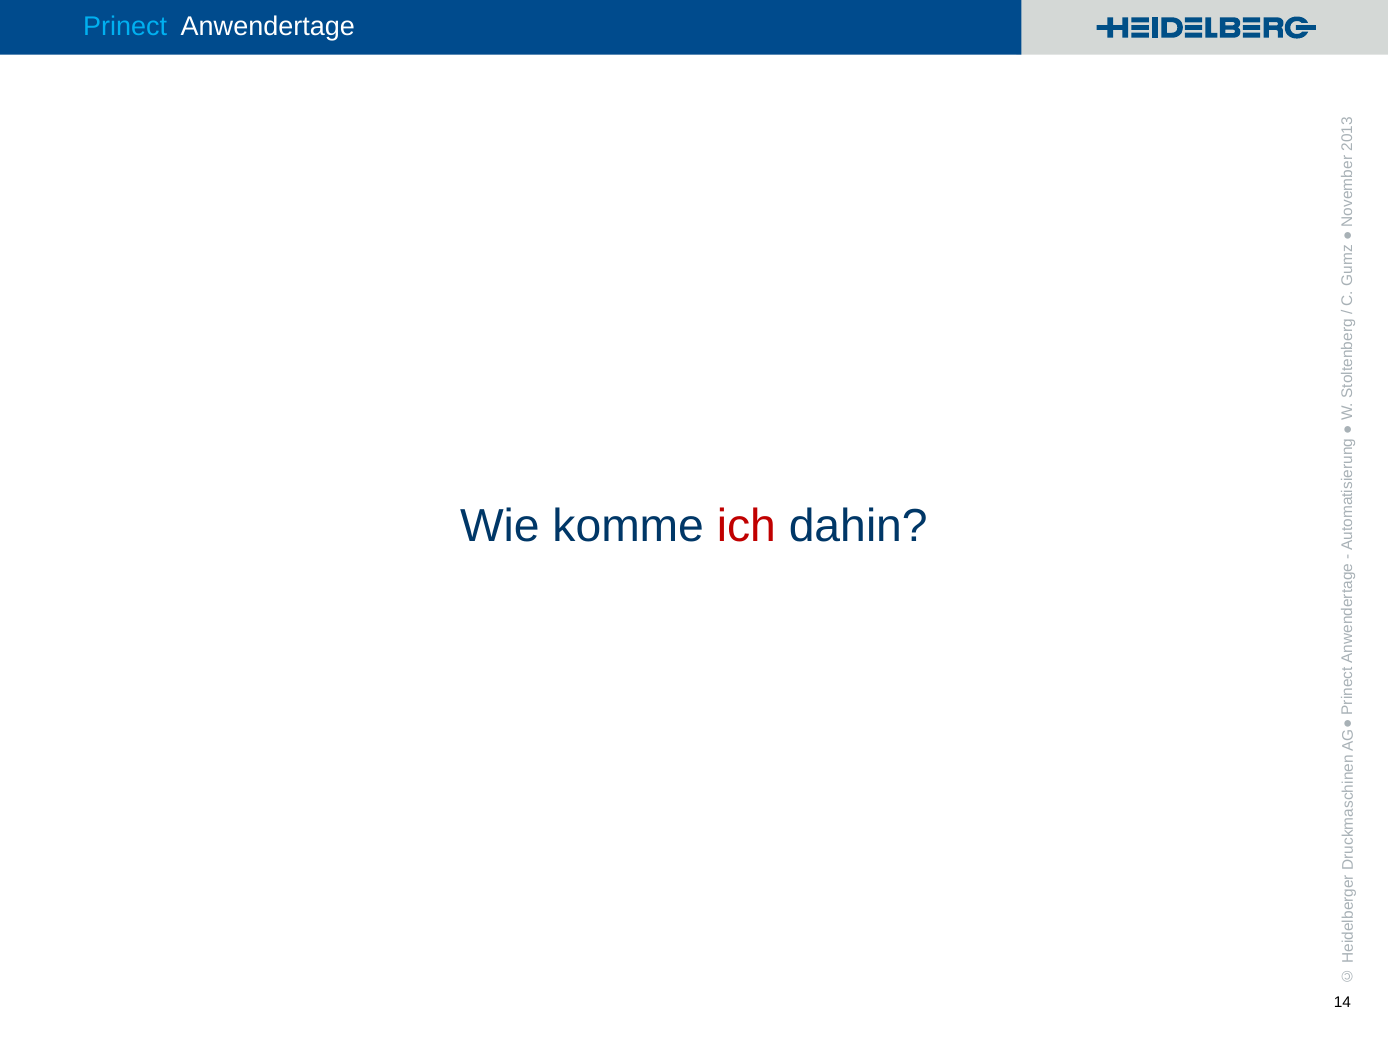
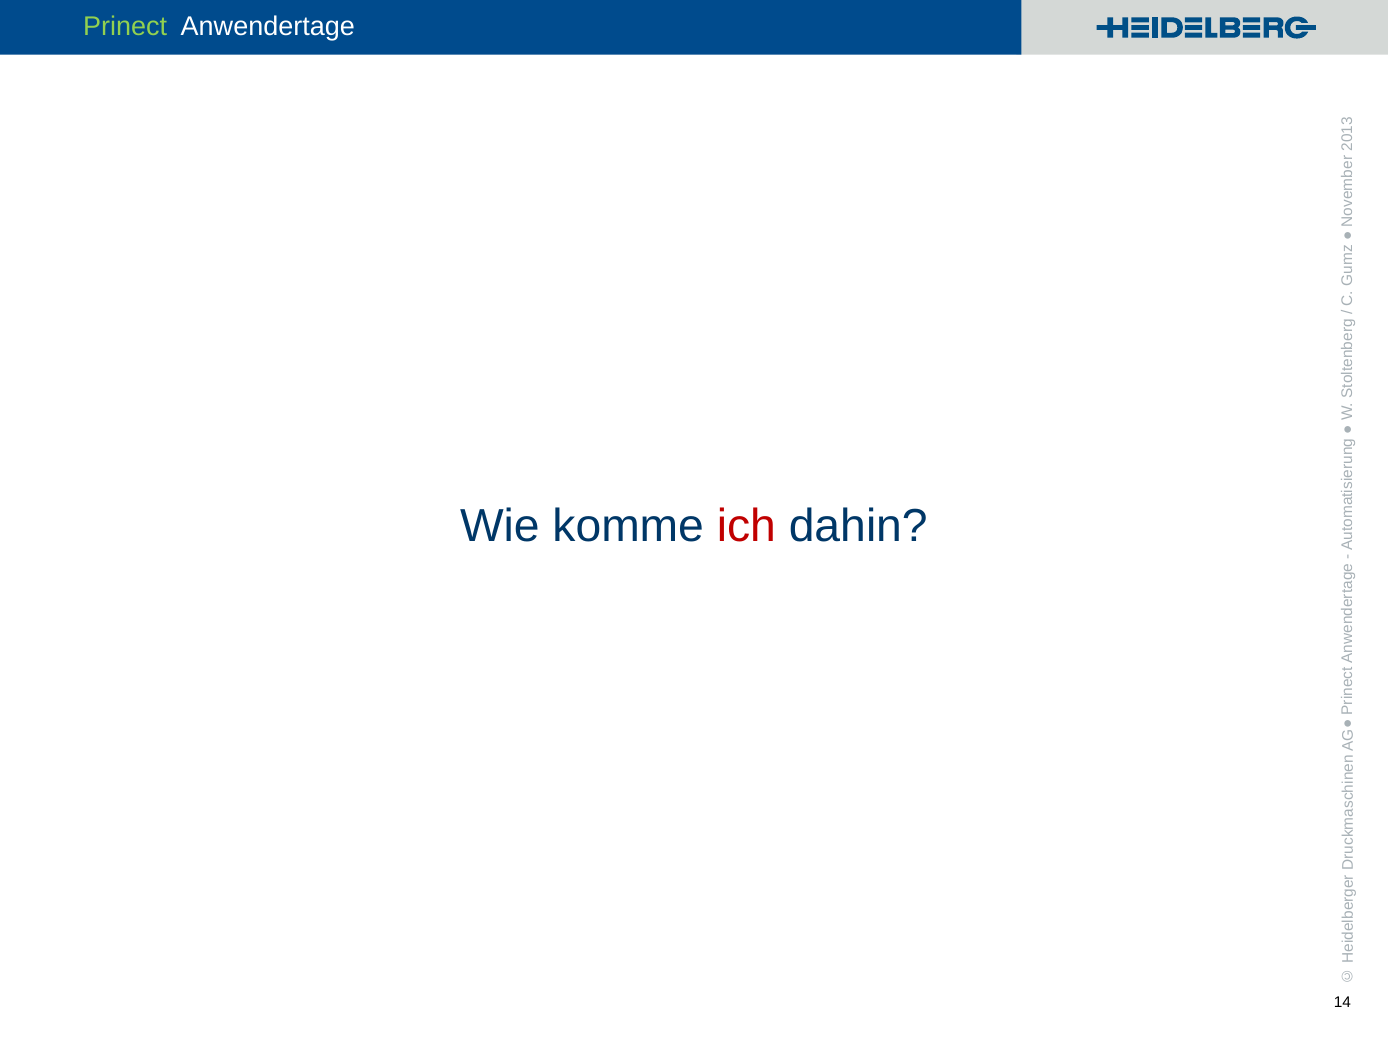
Prinect colour: light blue -> light green
